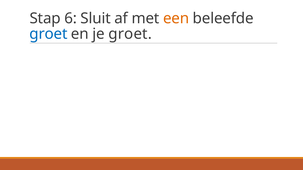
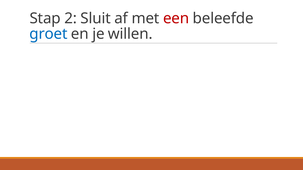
6: 6 -> 2
een colour: orange -> red
je groet: groet -> willen
